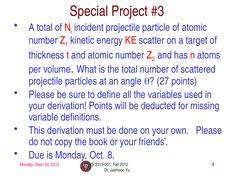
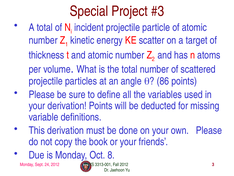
27: 27 -> 86
